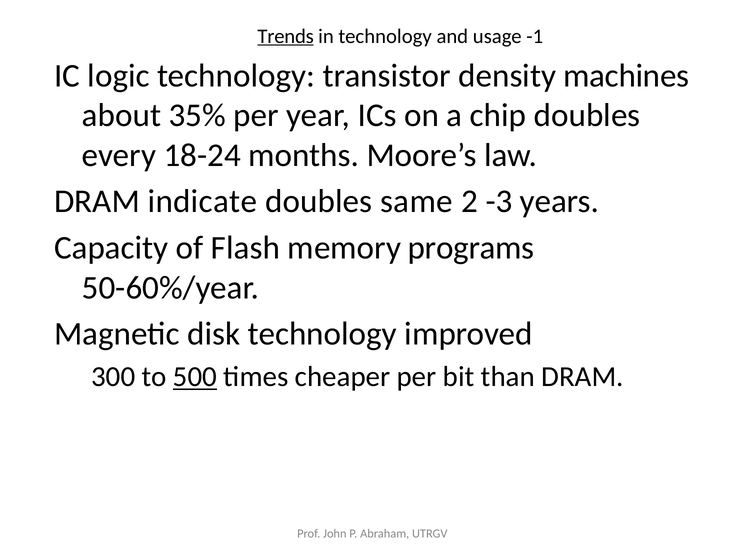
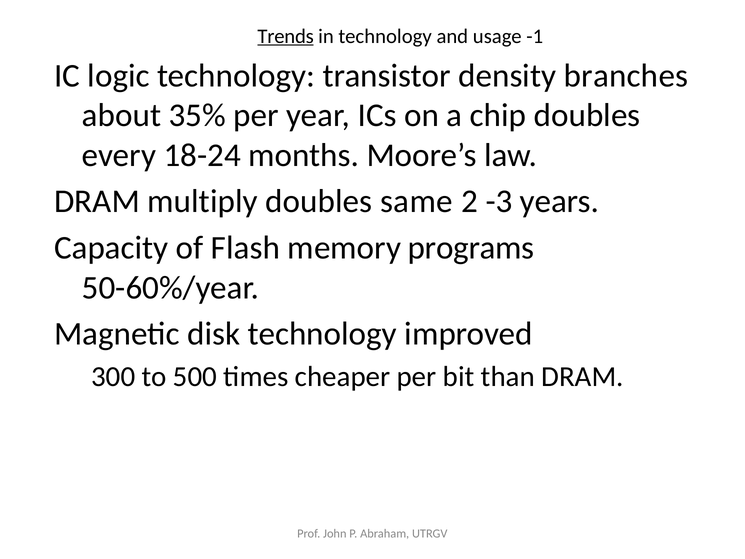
machines: machines -> branches
indicate: indicate -> multiply
500 underline: present -> none
